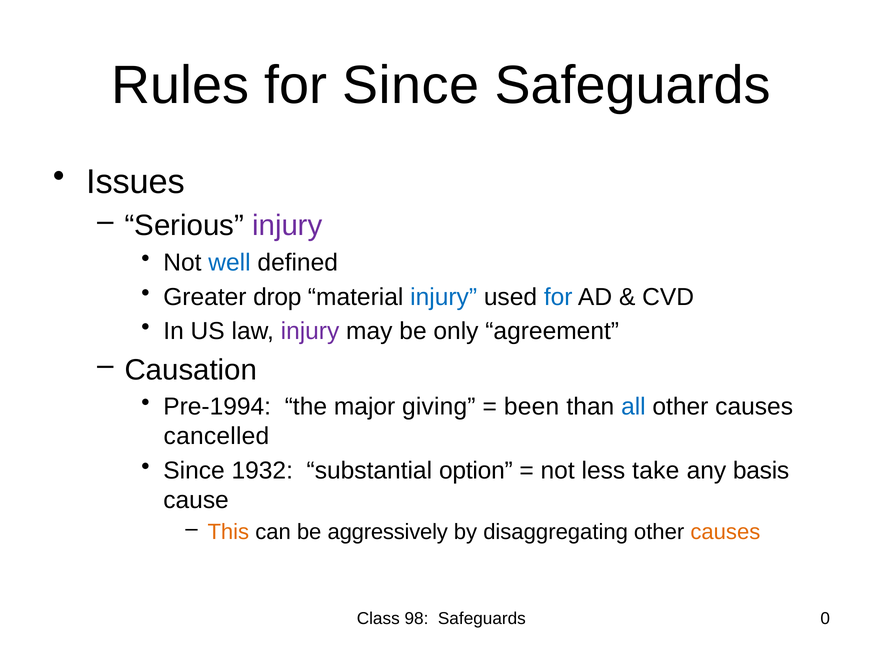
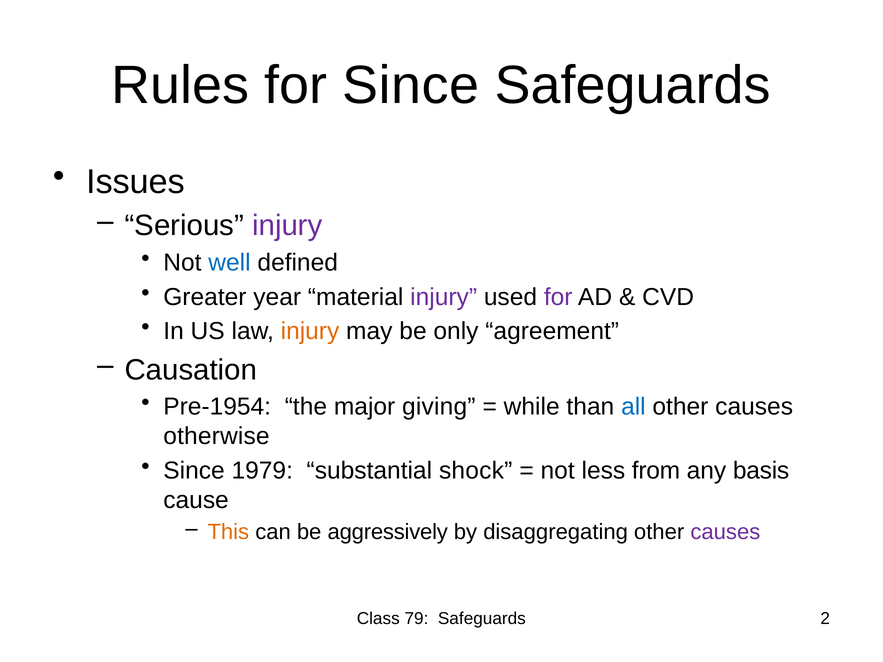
drop: drop -> year
injury at (444, 297) colour: blue -> purple
for at (558, 297) colour: blue -> purple
injury at (310, 331) colour: purple -> orange
Pre-1994: Pre-1994 -> Pre-1954
been: been -> while
cancelled: cancelled -> otherwise
1932: 1932 -> 1979
option: option -> shock
take: take -> from
causes at (725, 532) colour: orange -> purple
98: 98 -> 79
0: 0 -> 2
